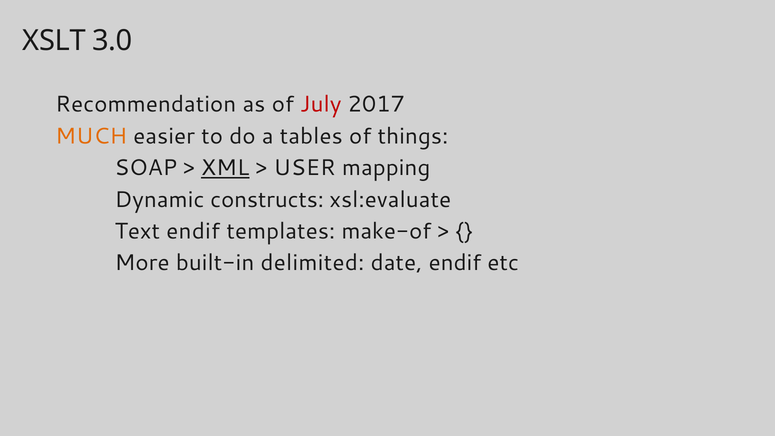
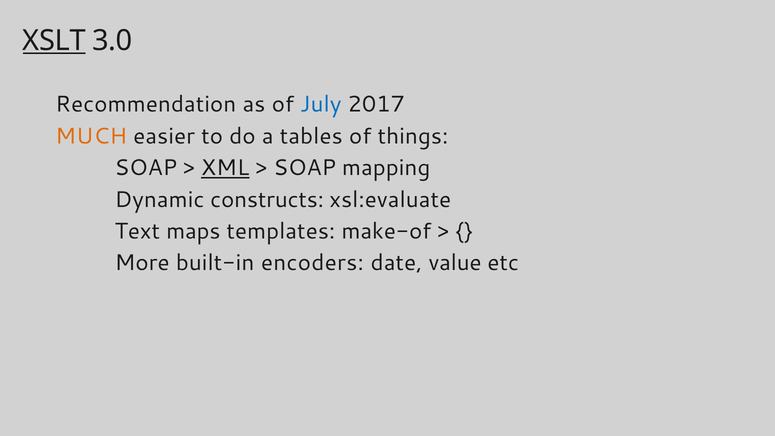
XSLT underline: none -> present
July colour: red -> blue
USER at (305, 168): USER -> SOAP
Text endif: endif -> maps
delimited: delimited -> encoders
date endif: endif -> value
